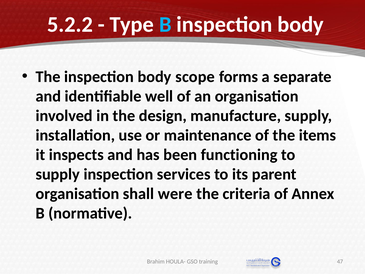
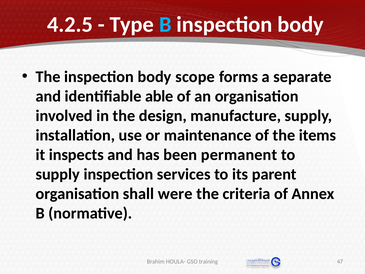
5.2.2: 5.2.2 -> 4.2.5
well: well -> able
functioning: functioning -> permanent
